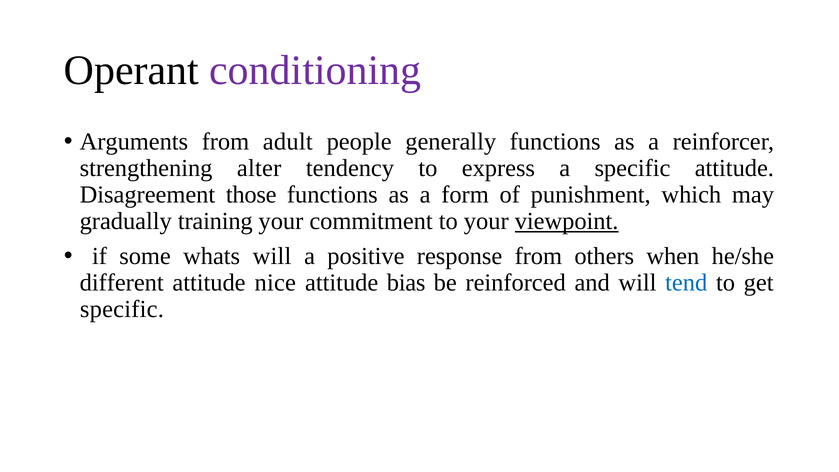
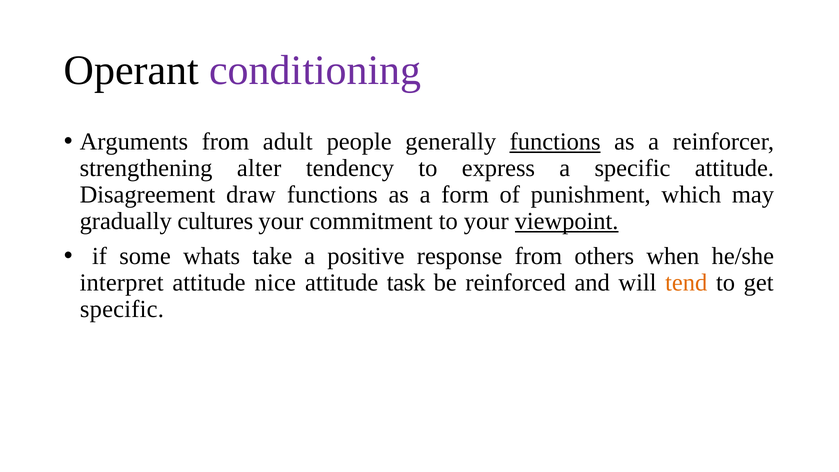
functions at (555, 142) underline: none -> present
those: those -> draw
training: training -> cultures
whats will: will -> take
different: different -> interpret
bias: bias -> task
tend colour: blue -> orange
